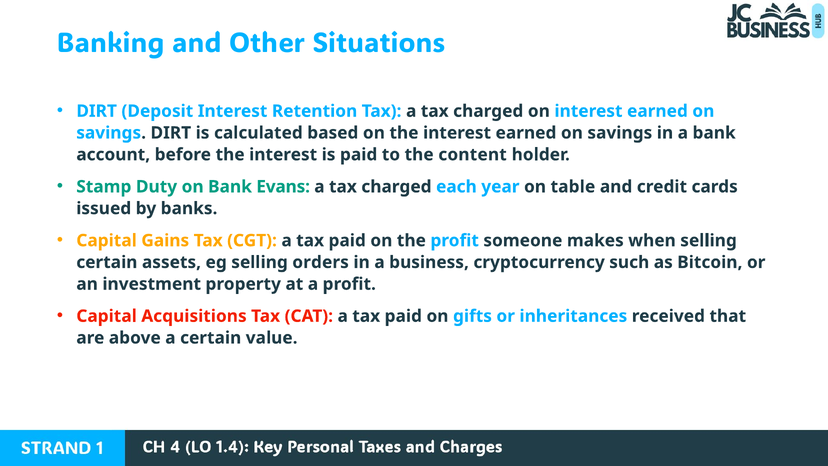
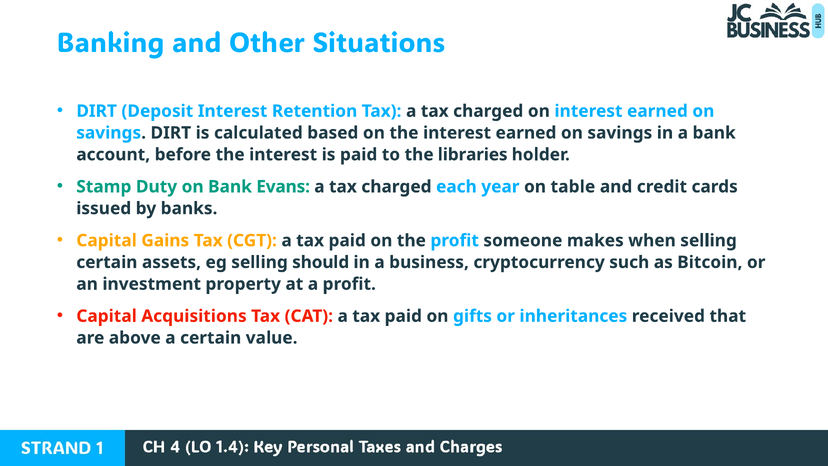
content: content -> libraries
orders: orders -> should
